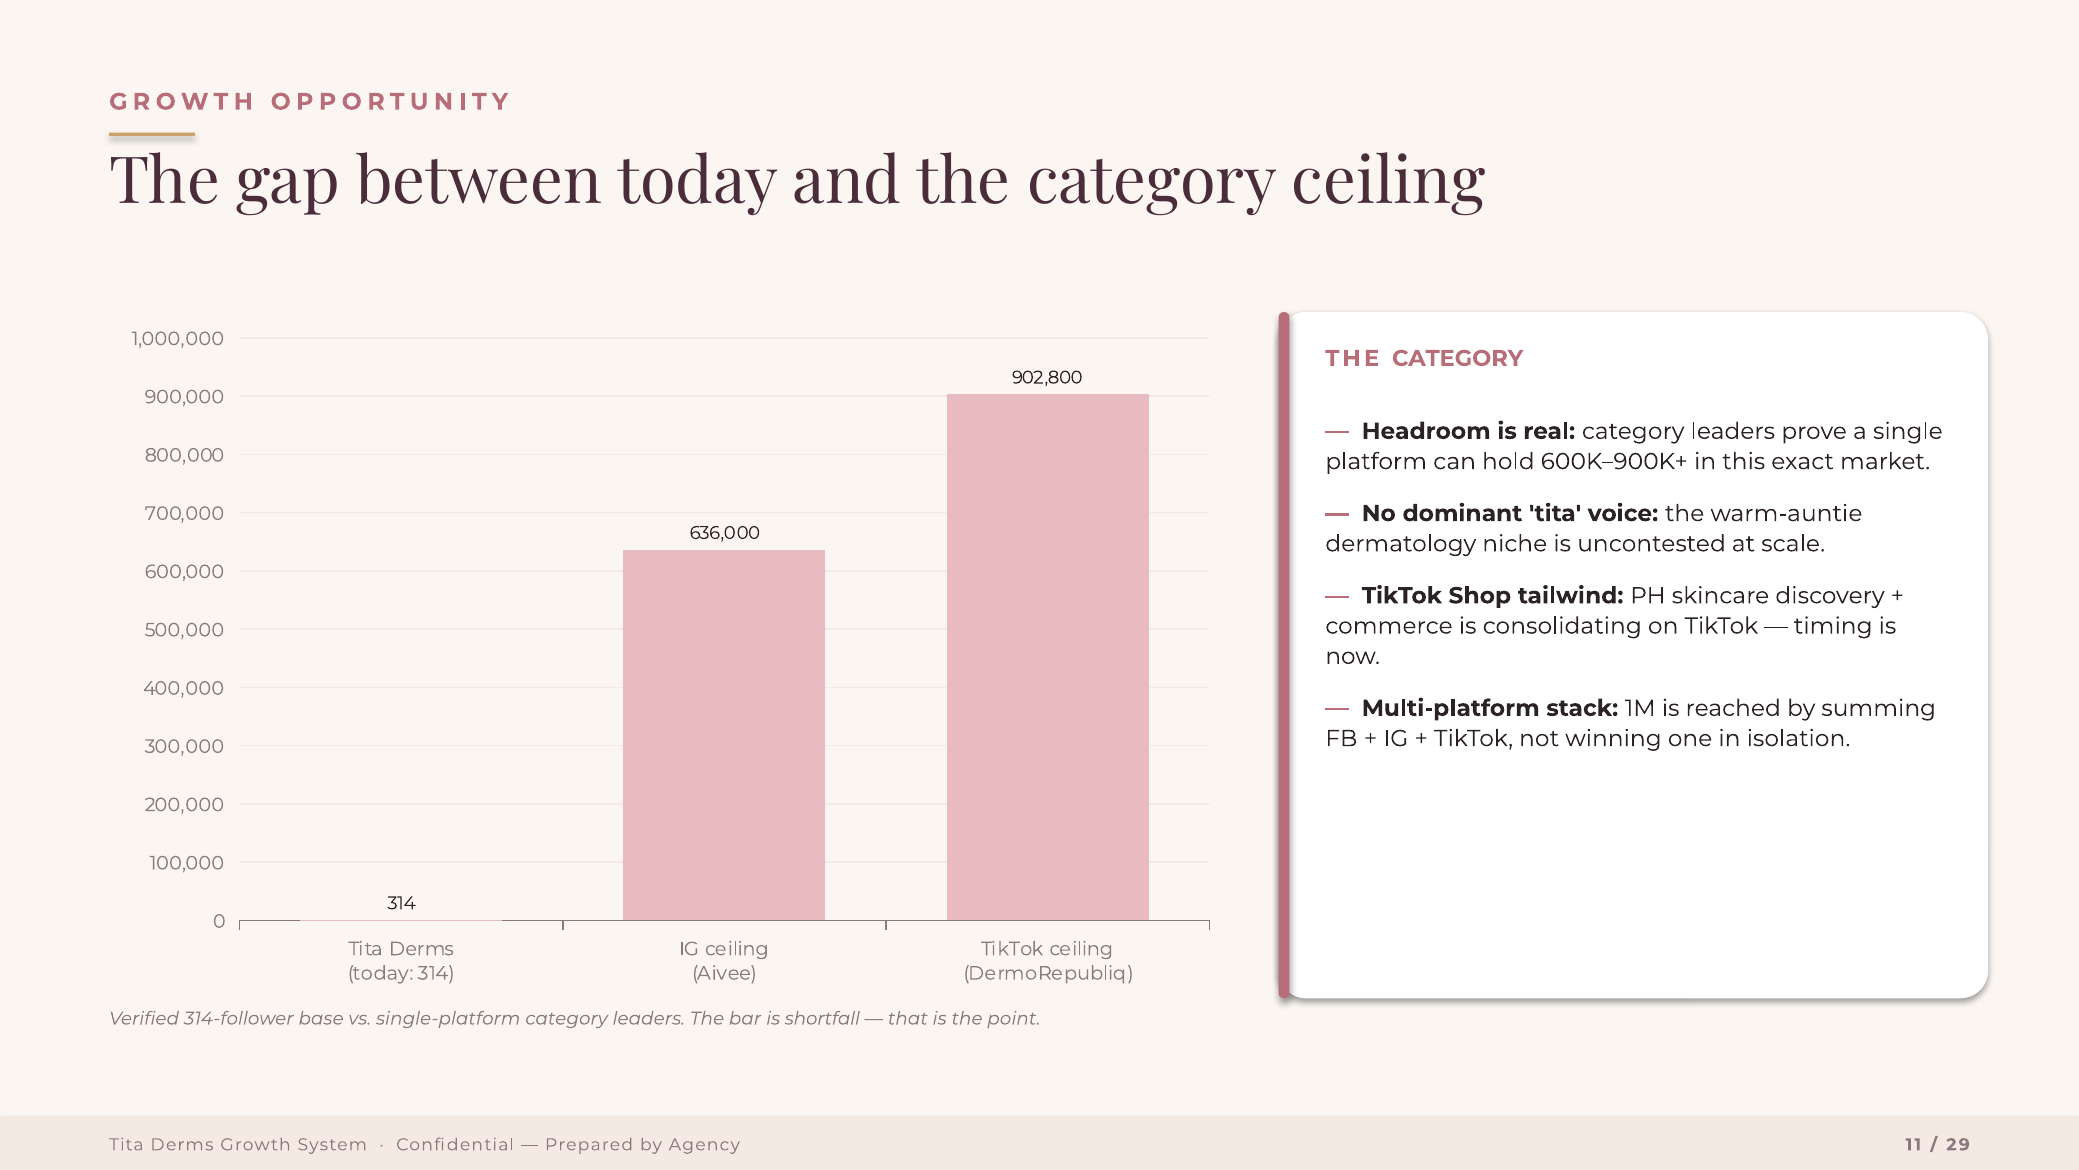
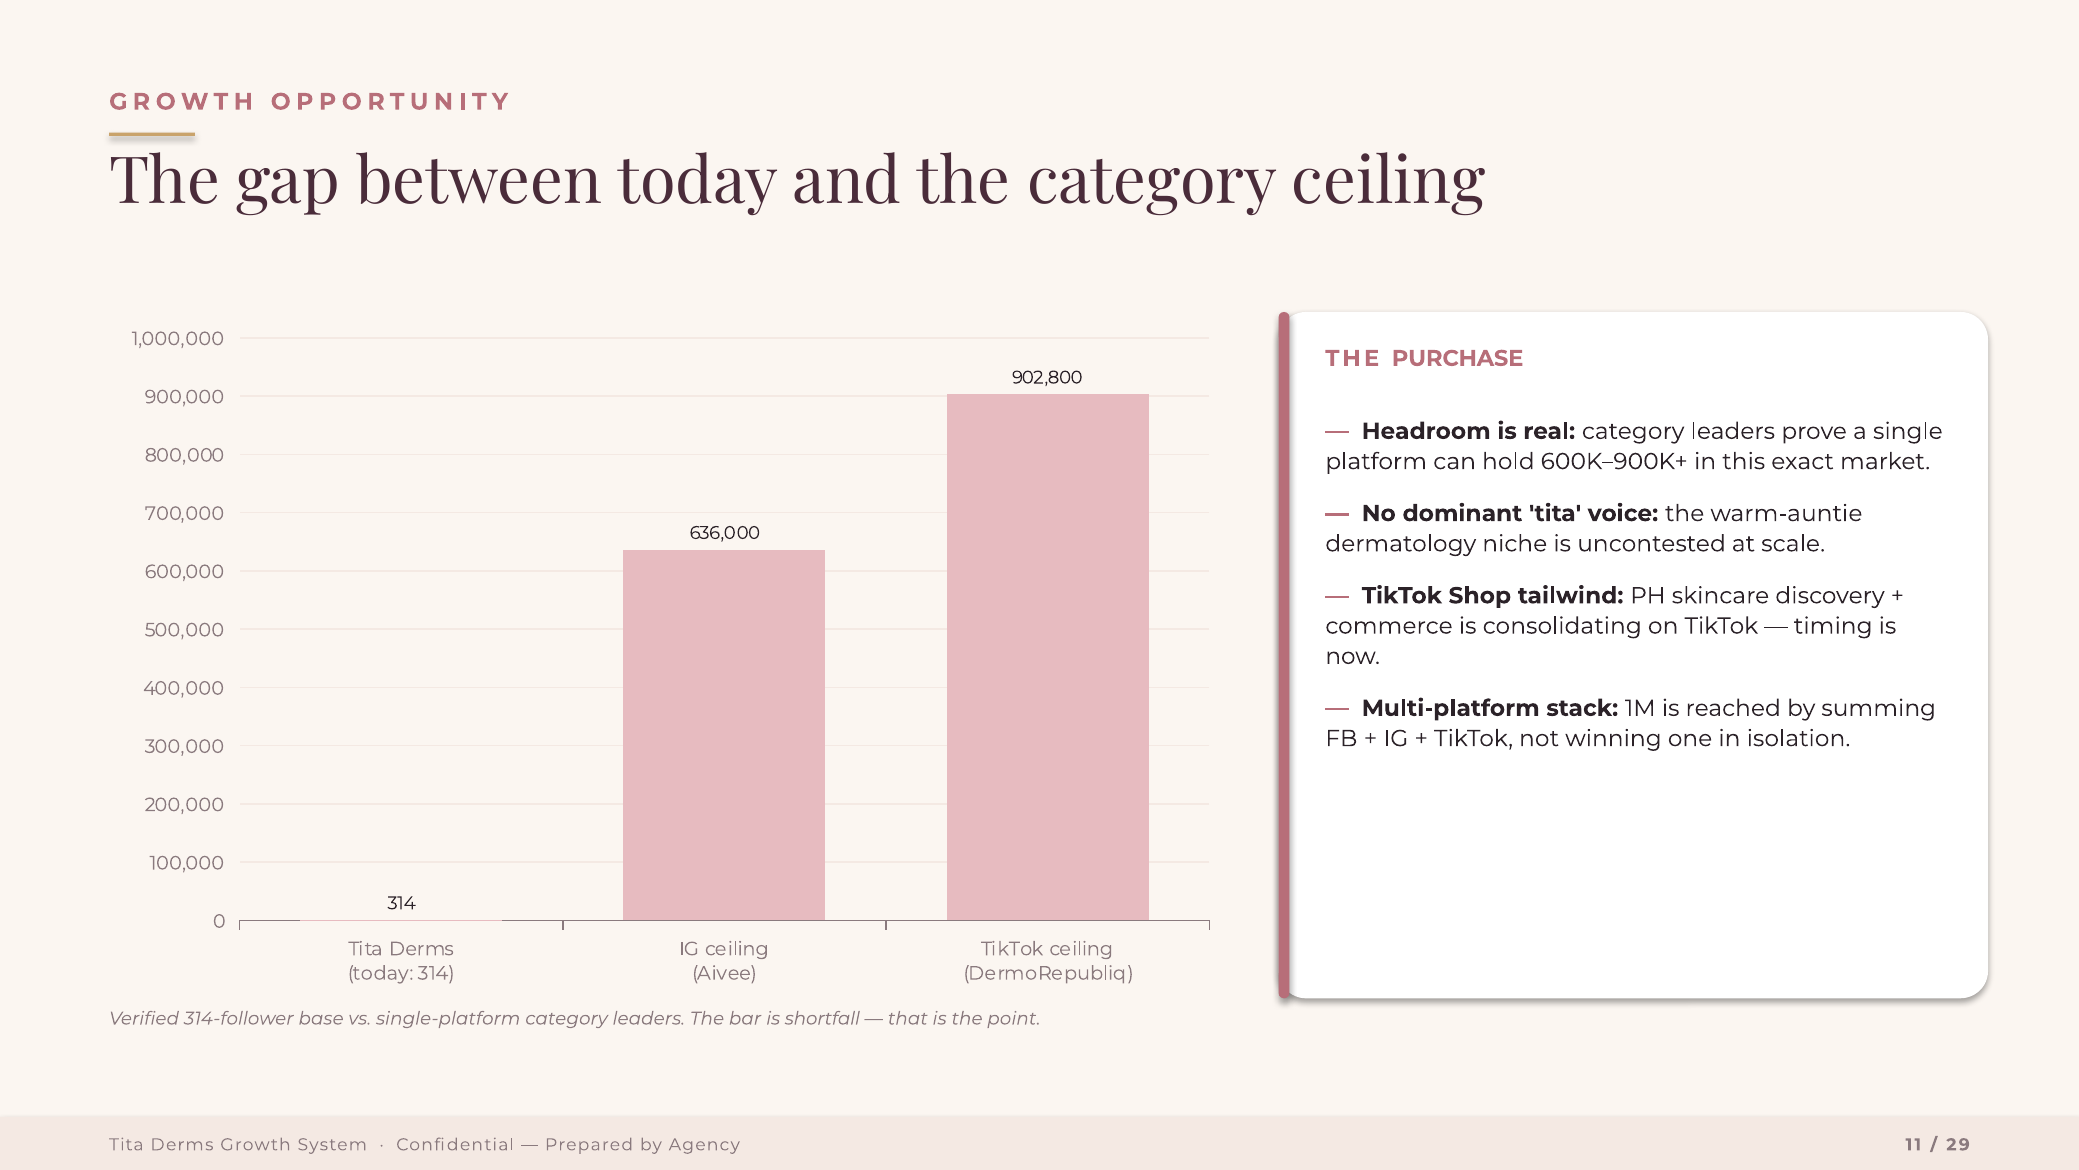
CATEGORY at (1458, 358): CATEGORY -> PURCHASE
